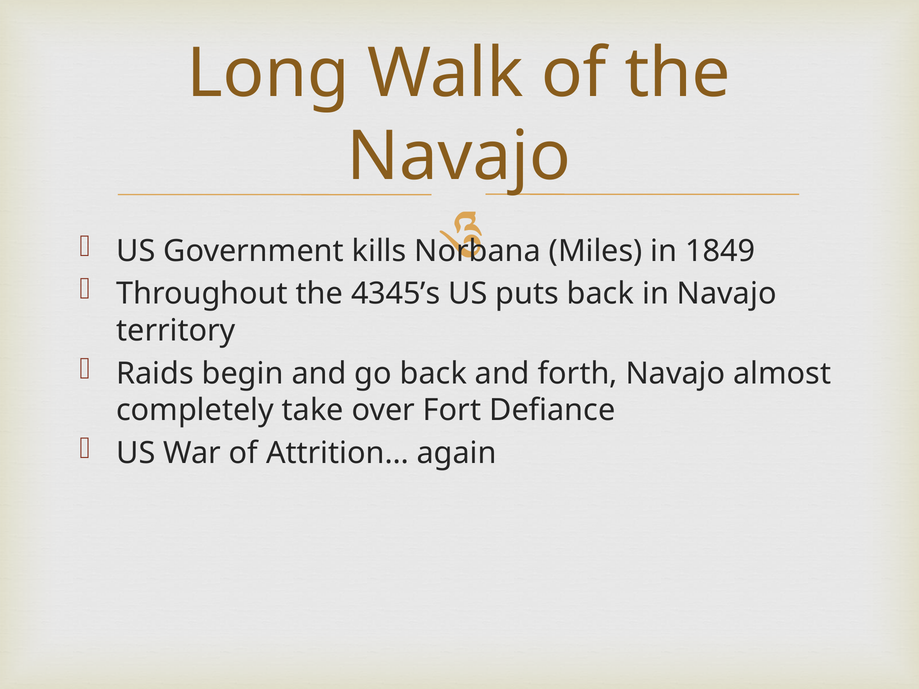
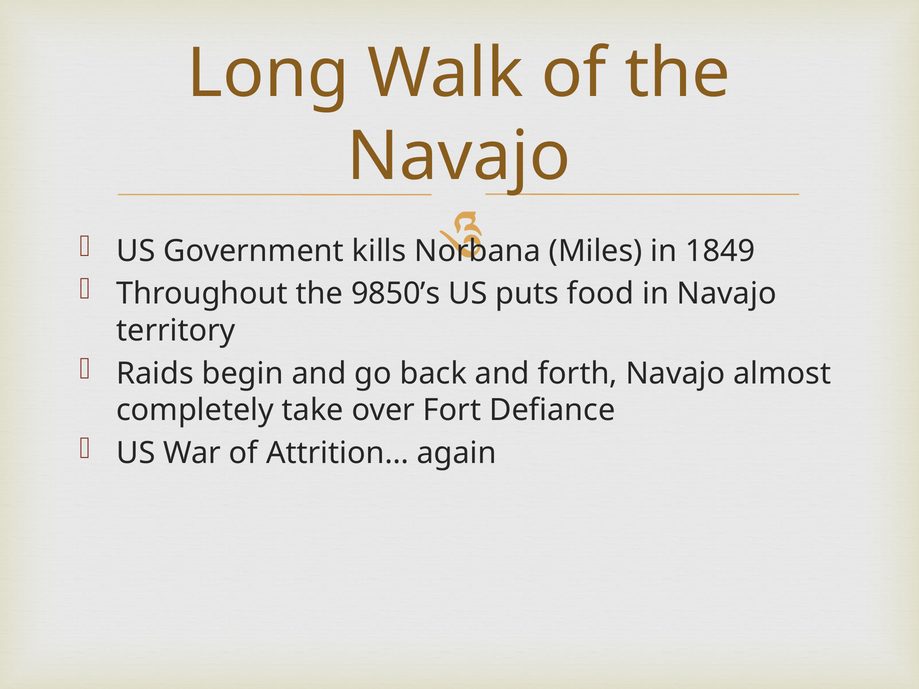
4345’s: 4345’s -> 9850’s
puts back: back -> food
